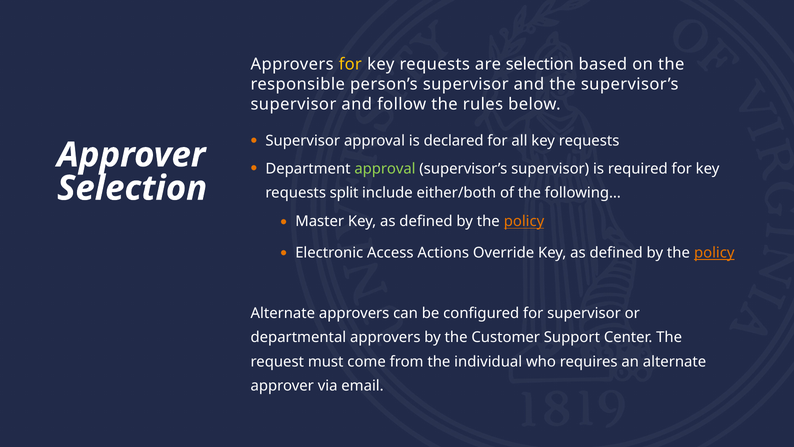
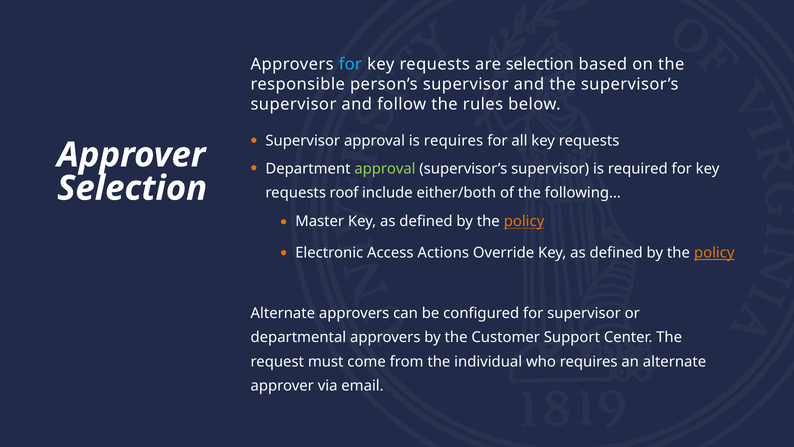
for at (350, 64) colour: yellow -> light blue
is declared: declared -> requires
split: split -> roof
